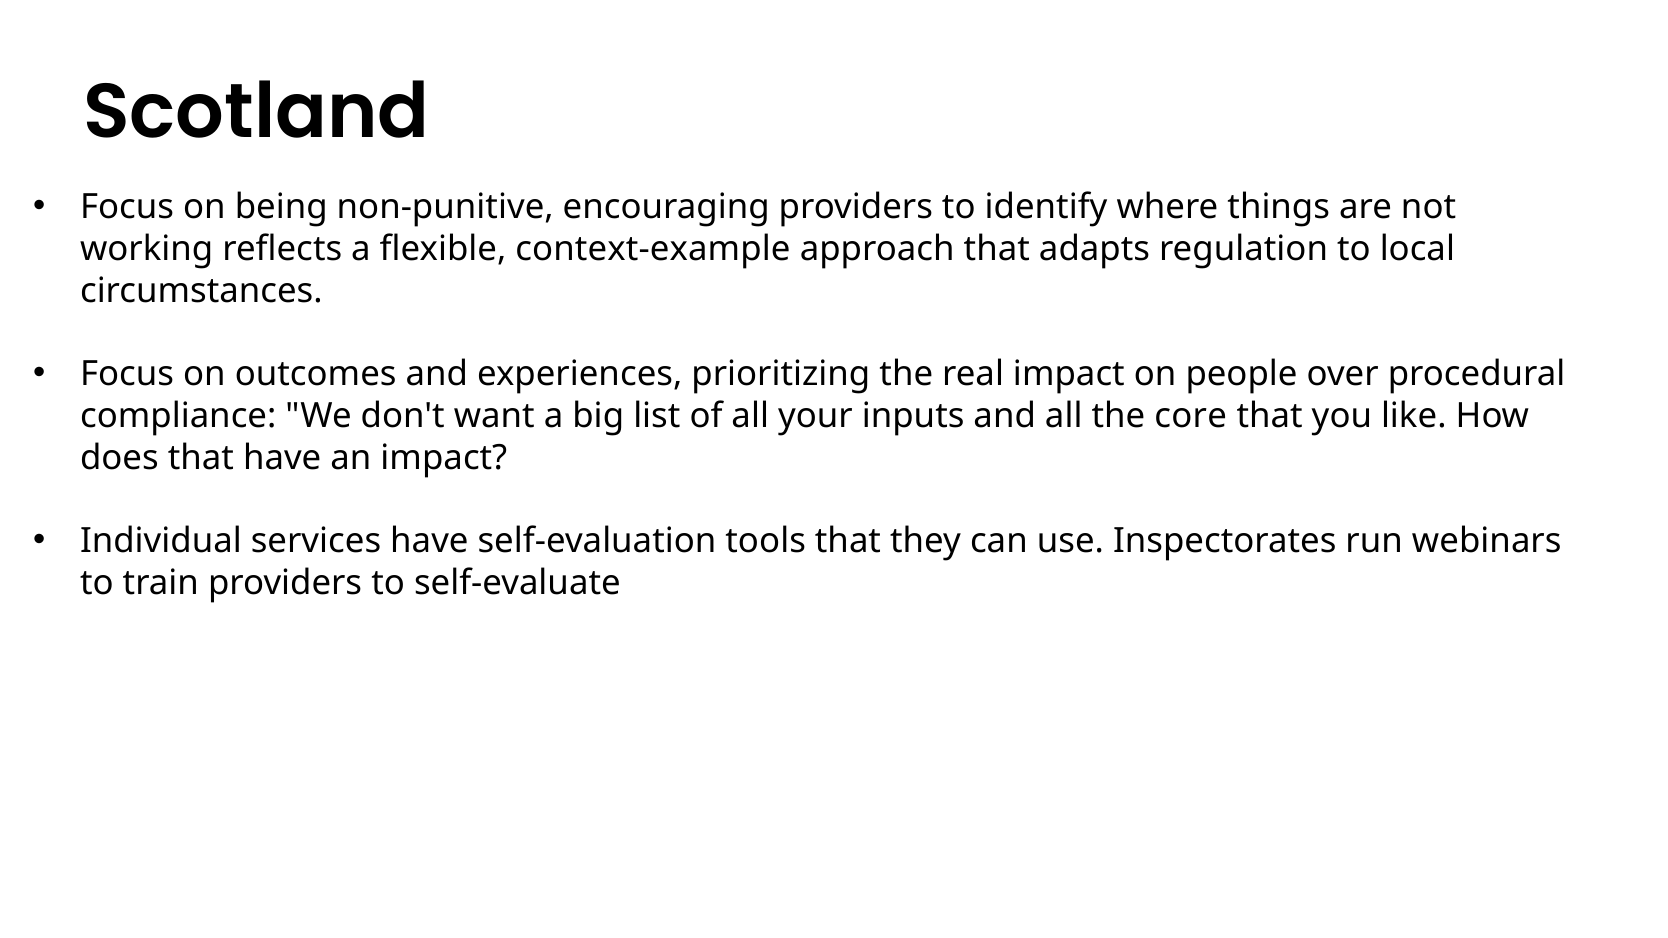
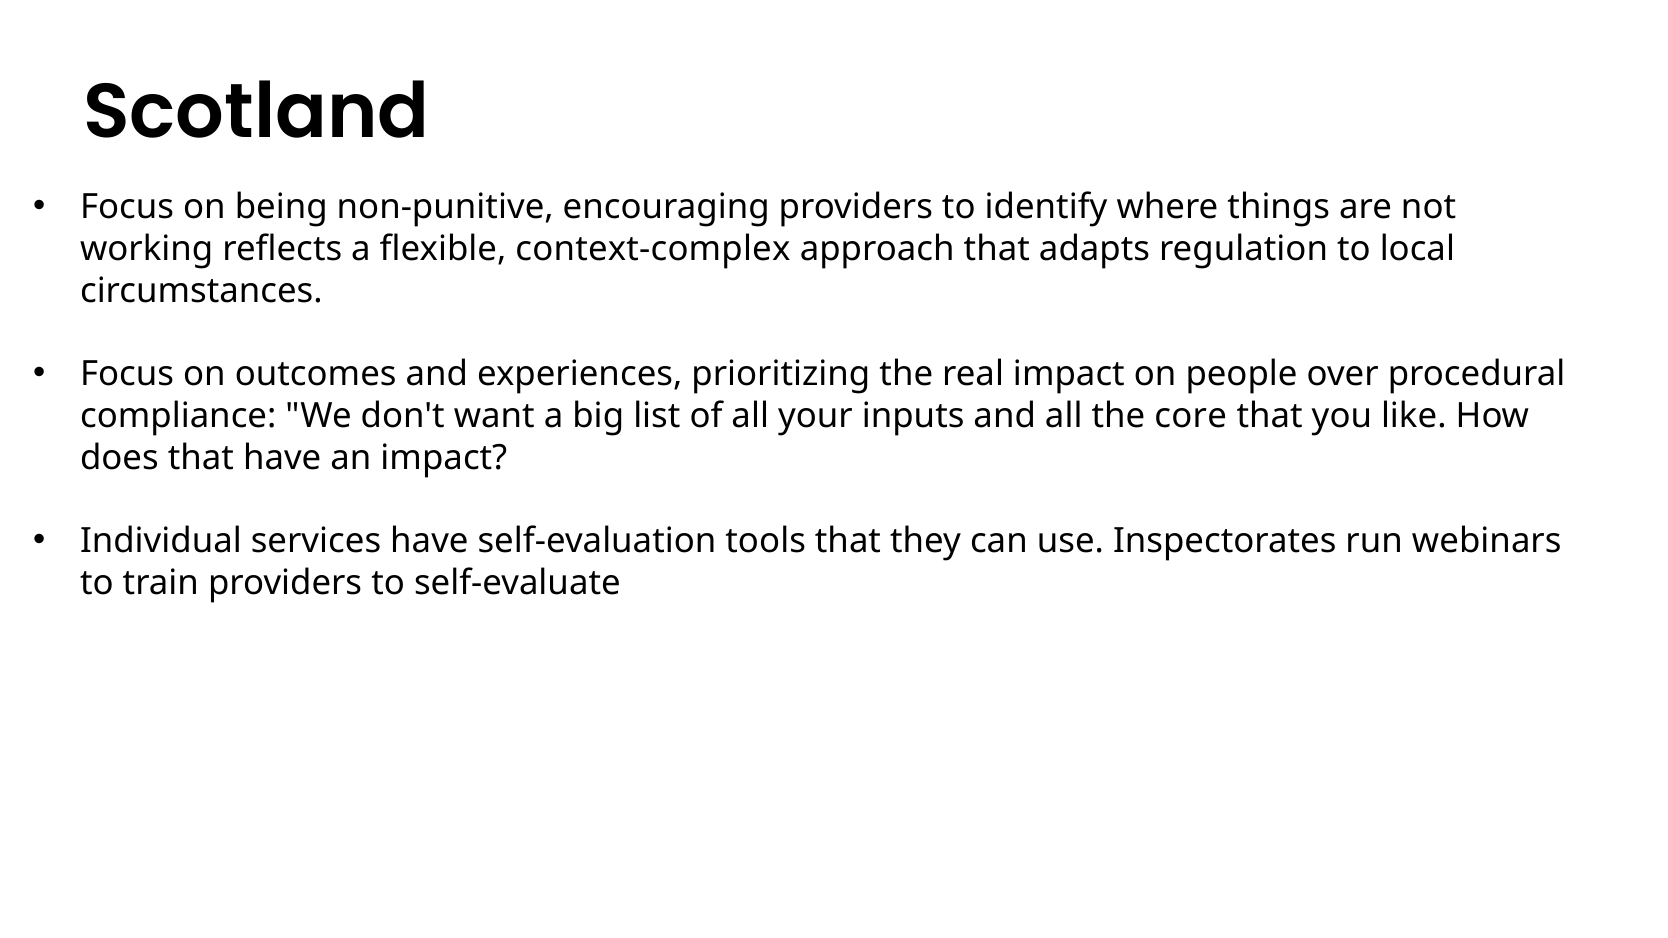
context-example: context-example -> context-complex
